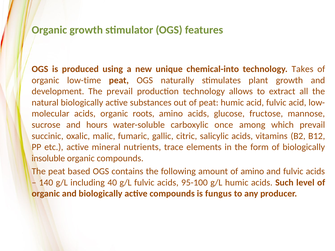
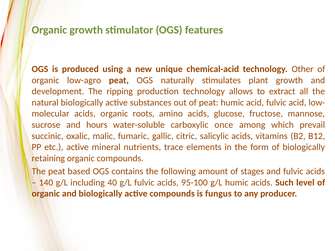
chemical-into: chemical-into -> chemical-acid
Takes: Takes -> Other
low-time: low-time -> low-agro
The prevail: prevail -> ripping
insoluble: insoluble -> retaining
of amino: amino -> stages
